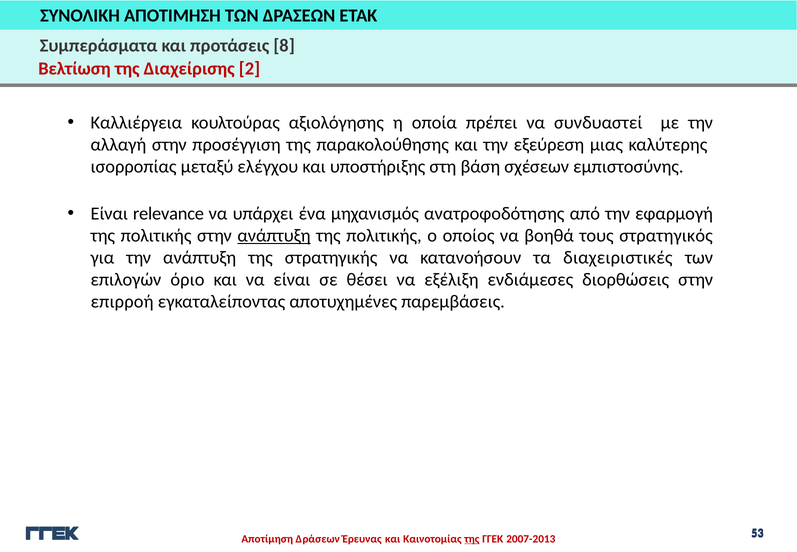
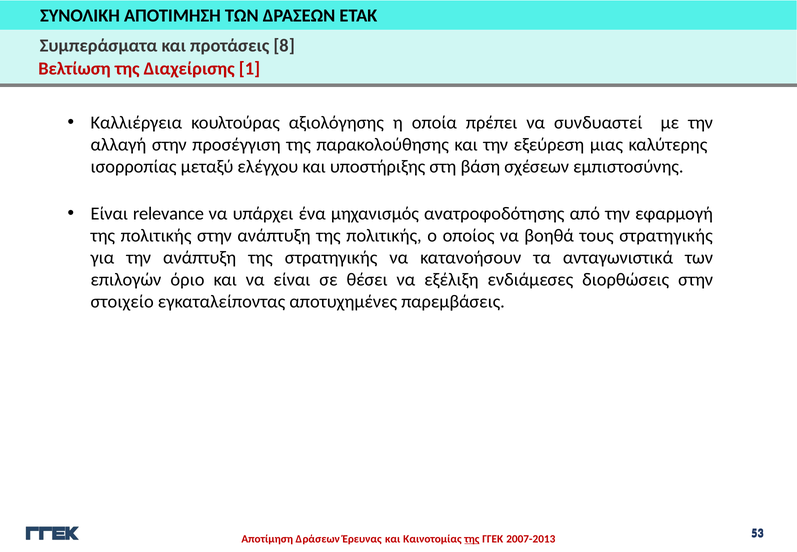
2: 2 -> 1
ανάπτυξη at (274, 235) underline: present -> none
τους στρατηγικός: στρατηγικός -> στρατηγικής
διαχειριστικές: διαχειριστικές -> ανταγωνιστικά
επιρροή: επιρροή -> στοιχείο
